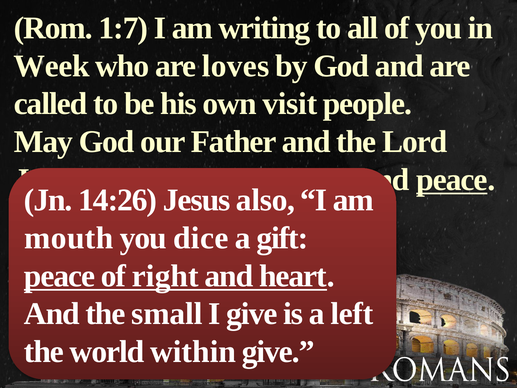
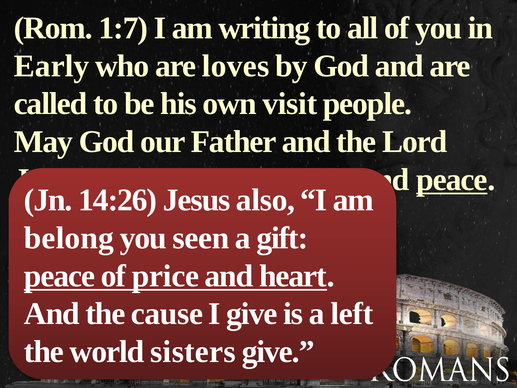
Week: Week -> Early
mouth: mouth -> belong
dice: dice -> seen
right: right -> price
small: small -> cause
within: within -> sisters
